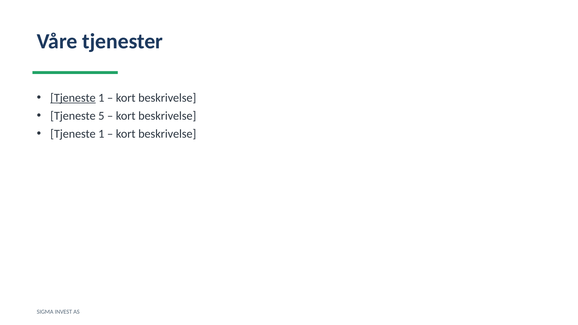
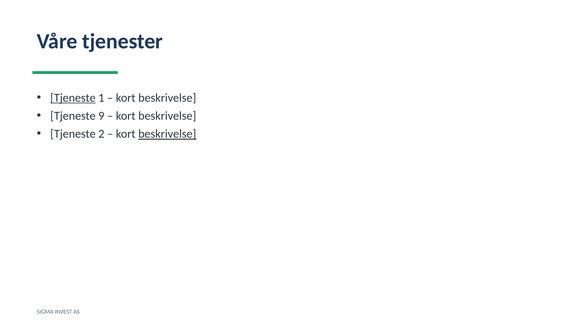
5: 5 -> 9
1 at (101, 134): 1 -> 2
beskrivelse at (167, 134) underline: none -> present
